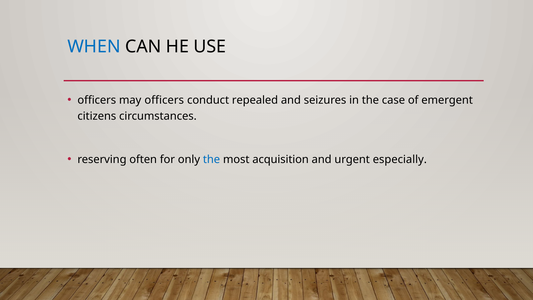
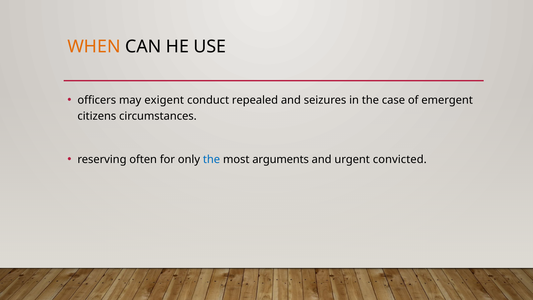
WHEN colour: blue -> orange
may officers: officers -> exigent
acquisition: acquisition -> arguments
especially: especially -> convicted
